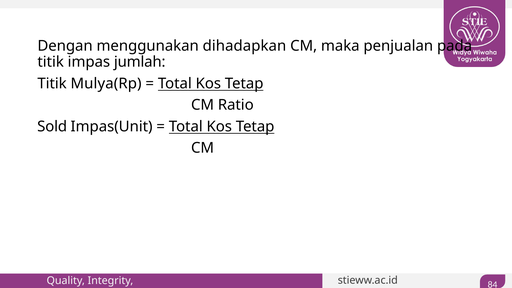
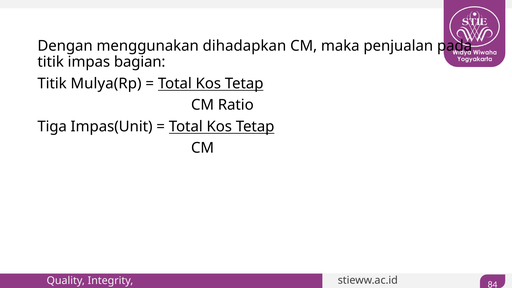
jumlah: jumlah -> bagian
Sold: Sold -> Tiga
